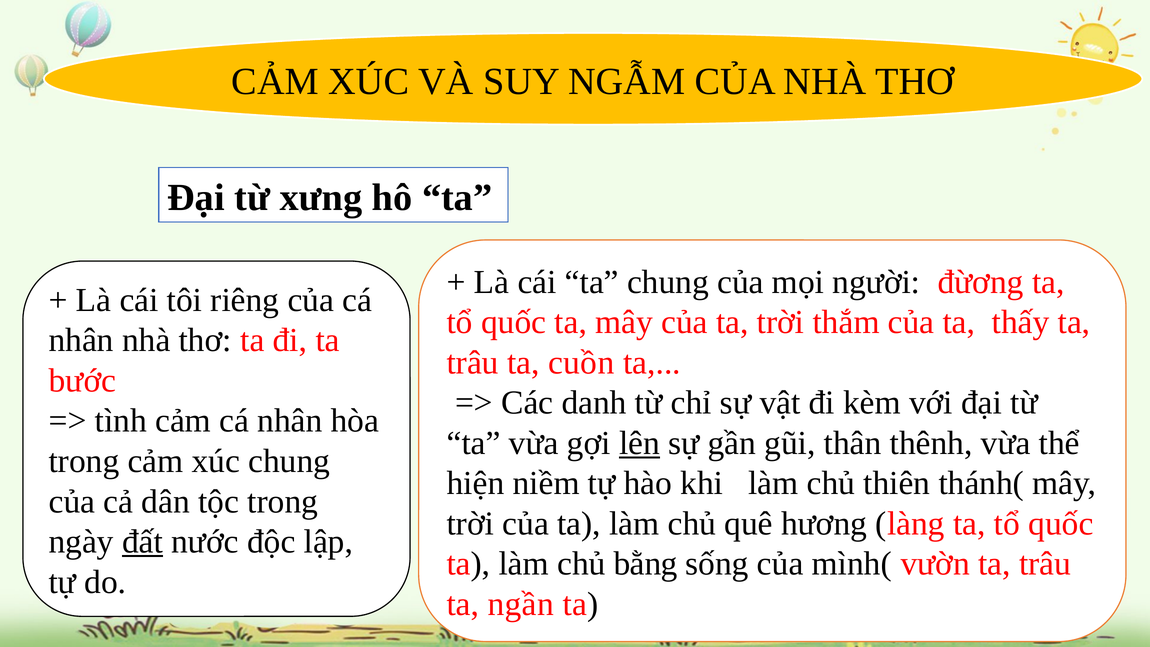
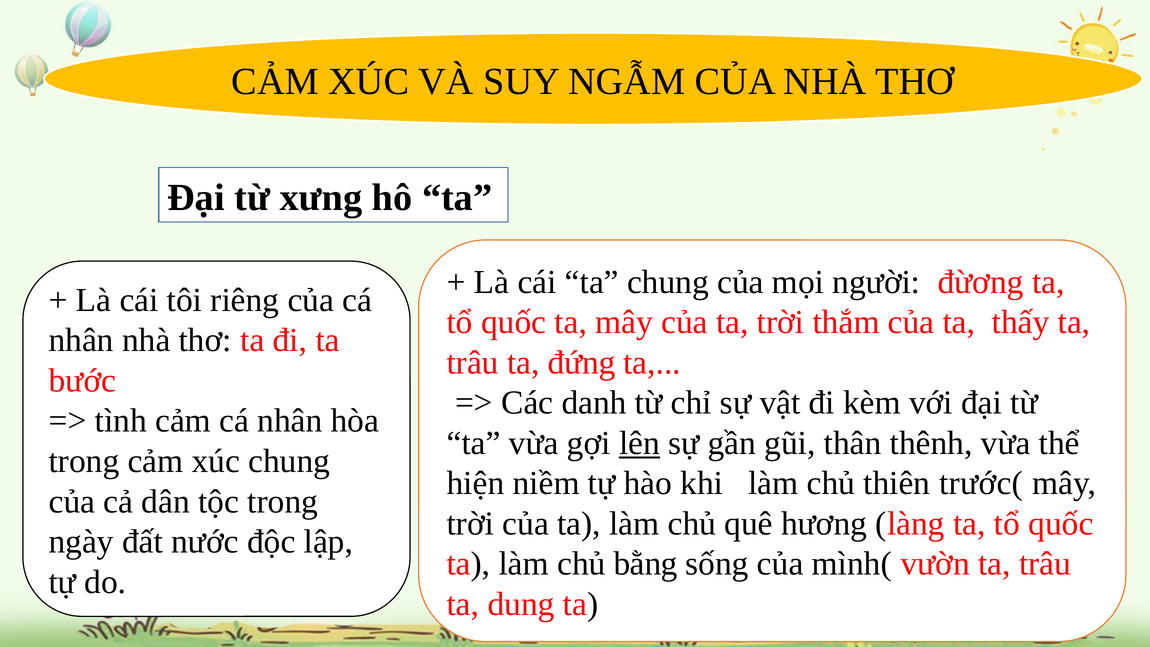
cuồn: cuồn -> đứng
thánh(: thánh( -> trước(
đất underline: present -> none
ngần: ngần -> dung
